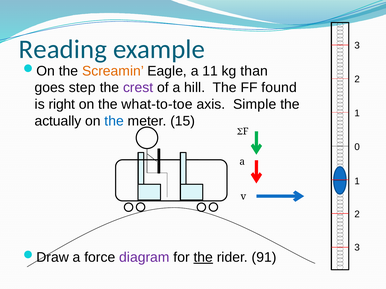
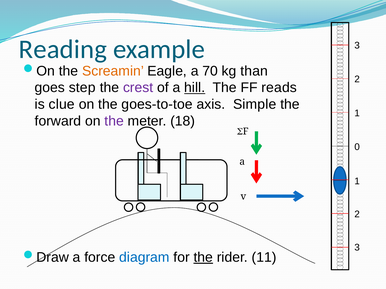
11: 11 -> 70
hill underline: none -> present
found: found -> reads
right: right -> clue
what-to-toe: what-to-toe -> goes-to-toe
actually: actually -> forward
the at (114, 121) colour: blue -> purple
15: 15 -> 18
diagram colour: purple -> blue
91: 91 -> 11
